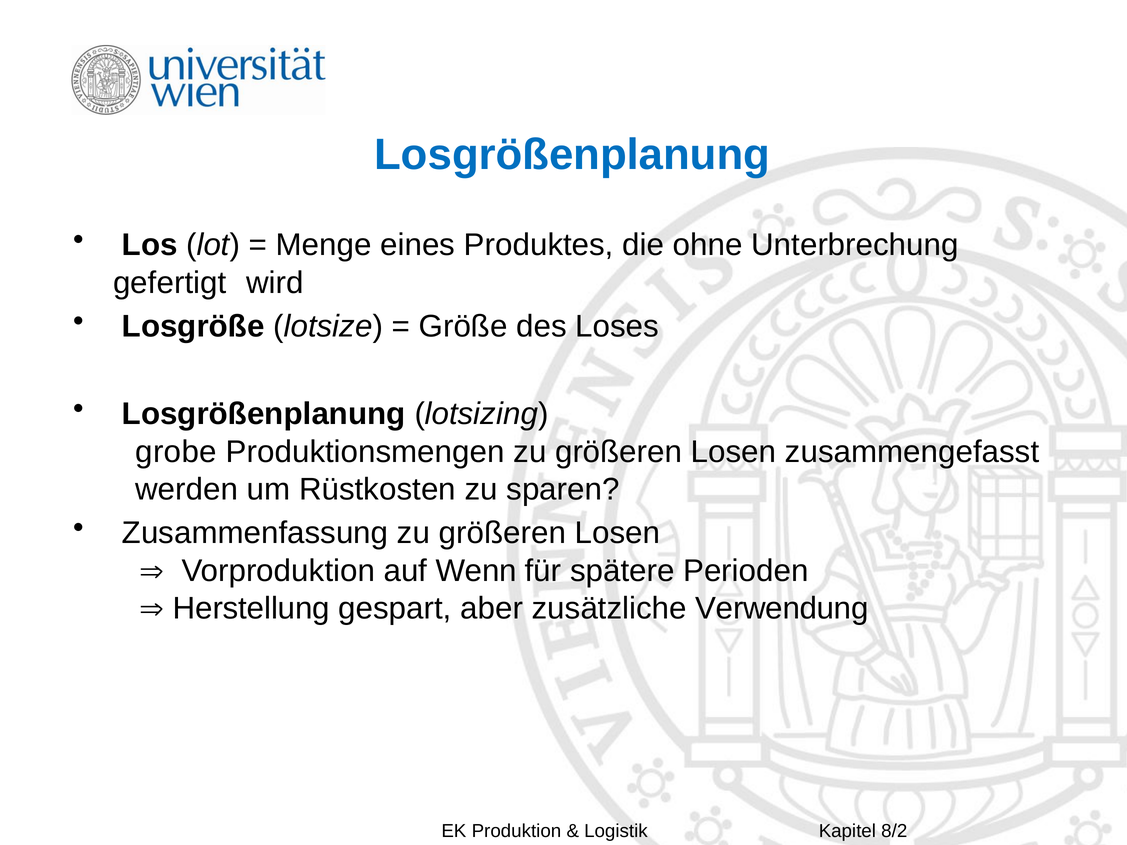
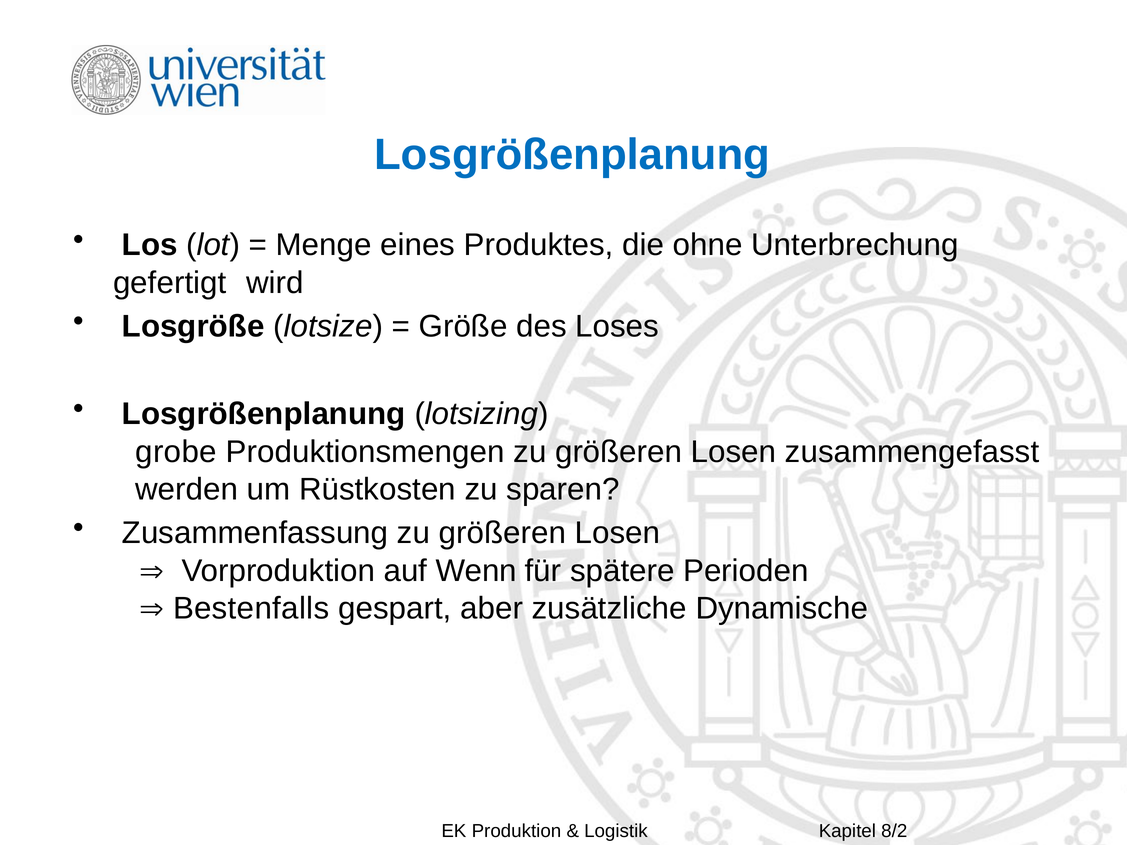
Herstellung: Herstellung -> Bestenfalls
Verwendung: Verwendung -> Dynamische
